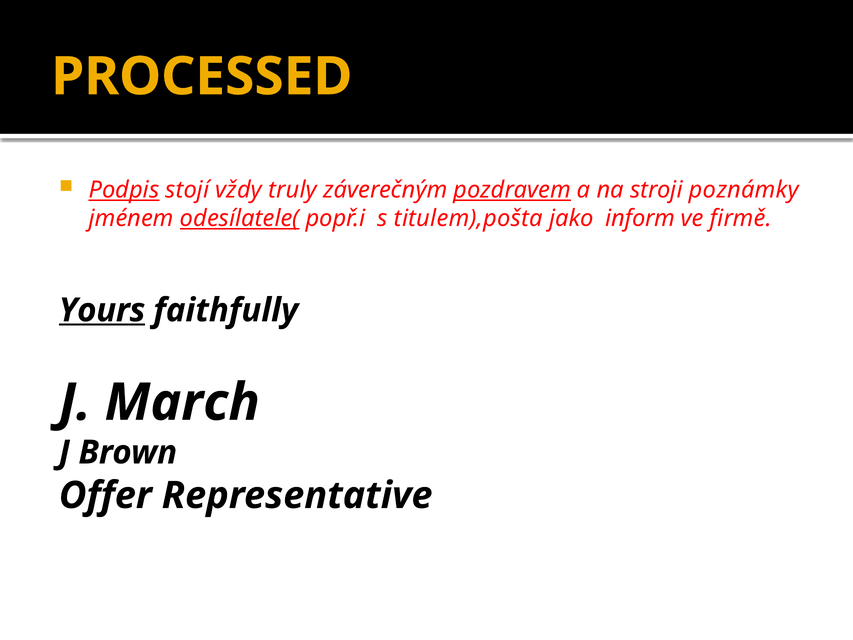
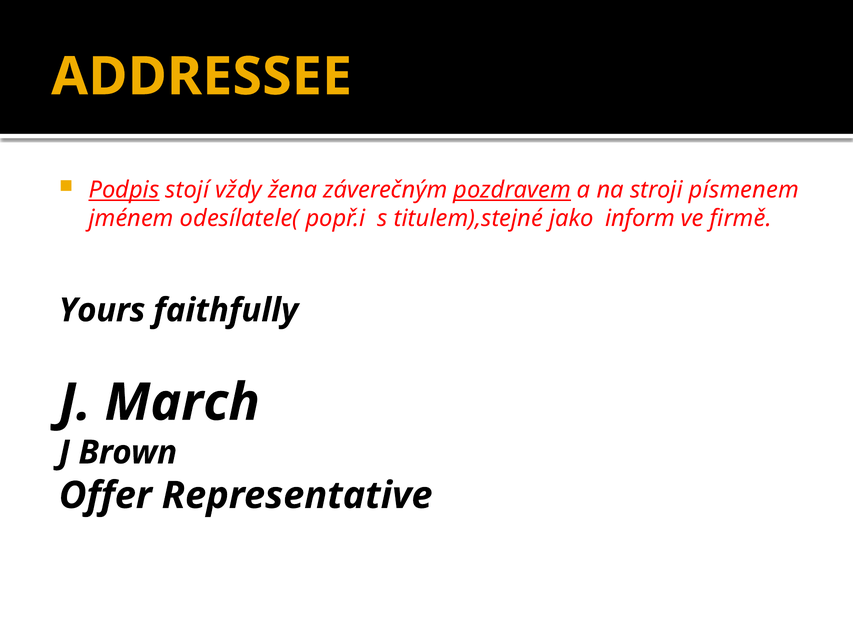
PROCESSED: PROCESSED -> ADDRESSEE
truly: truly -> žena
poznámky: poznámky -> písmenem
odesílatele( underline: present -> none
titulem),pošta: titulem),pošta -> titulem),stejné
Yours underline: present -> none
